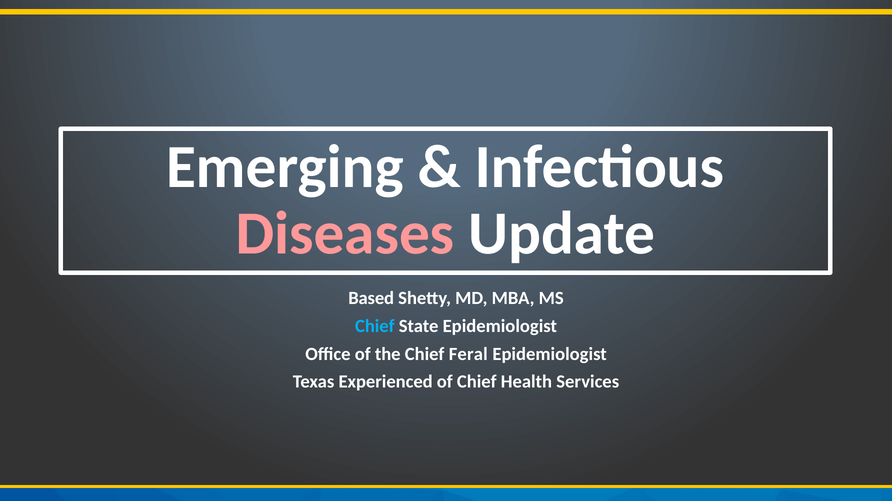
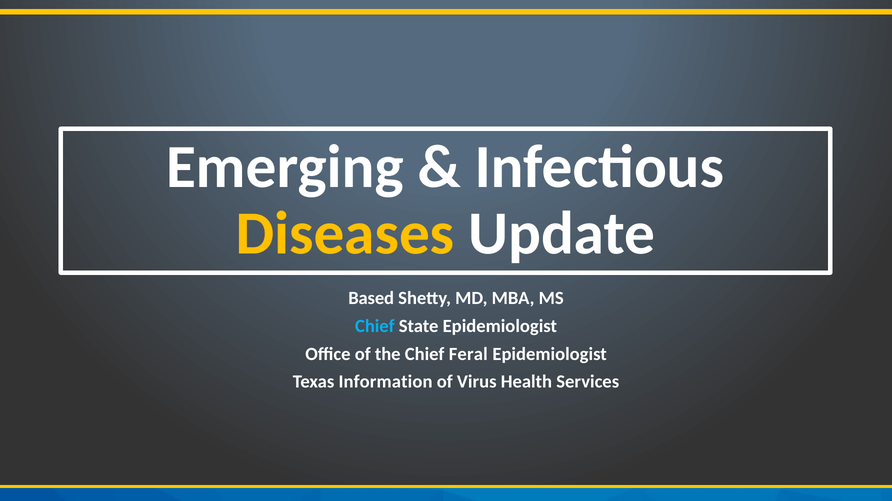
Diseases colour: pink -> yellow
Experienced: Experienced -> Information
of Chief: Chief -> Virus
